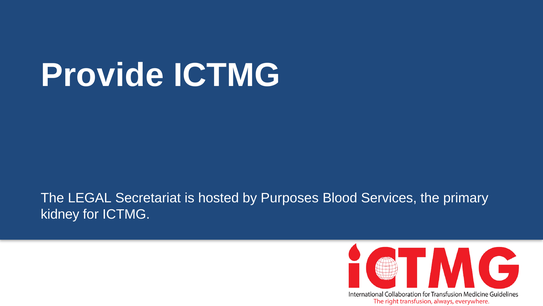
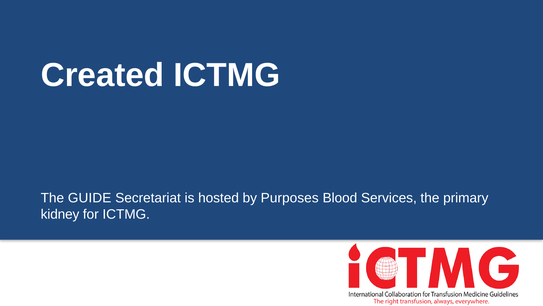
Provide: Provide -> Created
LEGAL: LEGAL -> GUIDE
